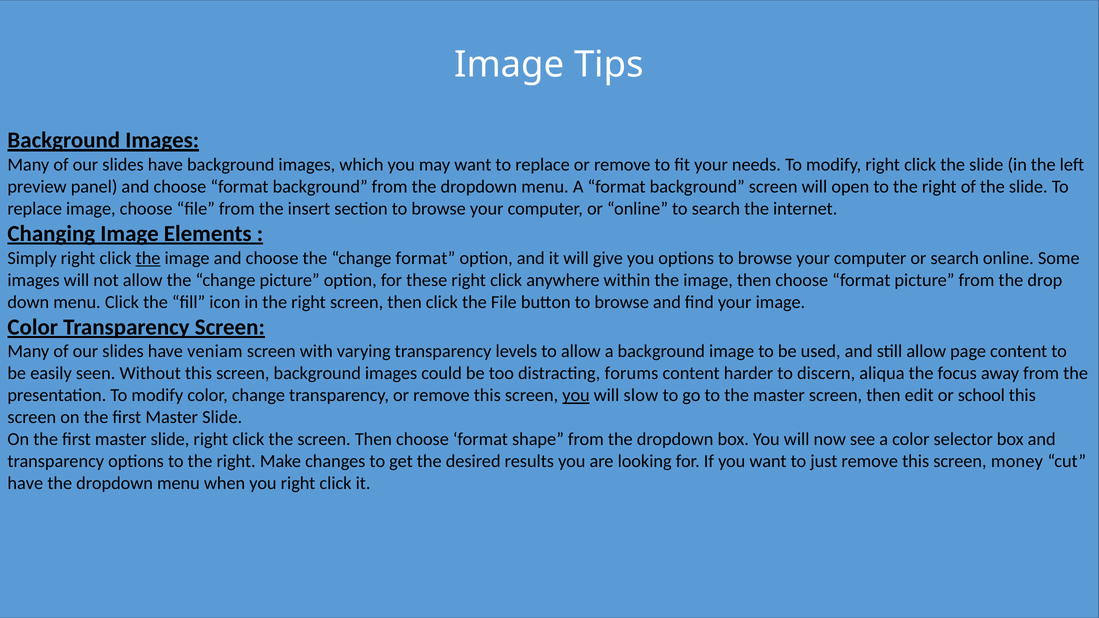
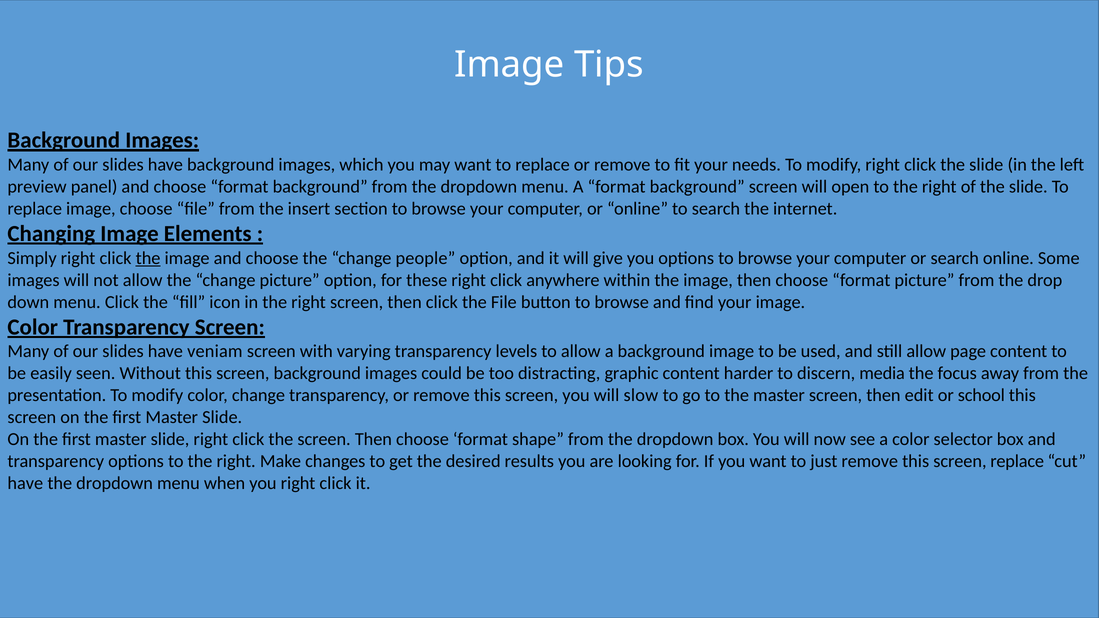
change format: format -> people
forums: forums -> graphic
aliqua: aliqua -> media
you at (576, 396) underline: present -> none
screen money: money -> replace
